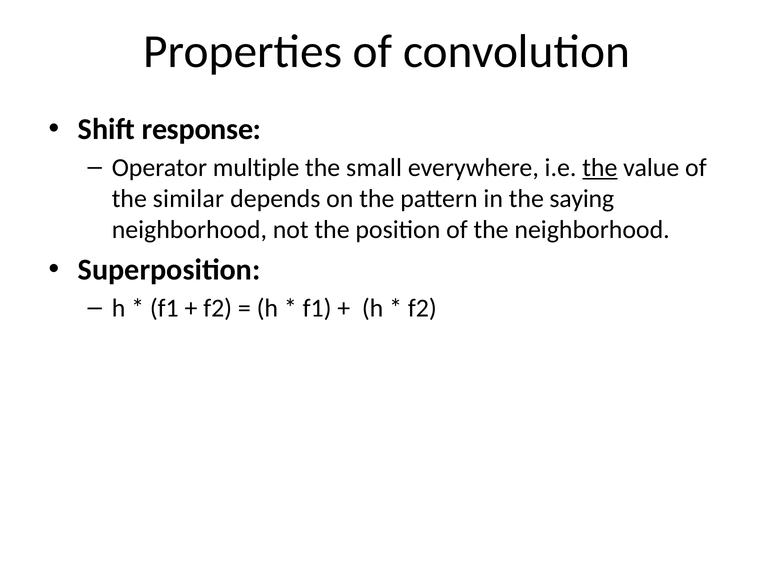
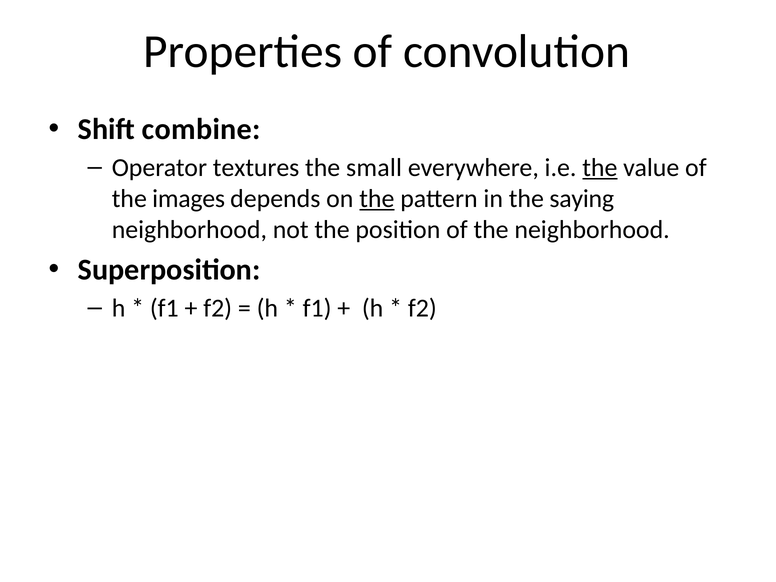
response: response -> combine
multiple: multiple -> textures
similar: similar -> images
the at (377, 199) underline: none -> present
